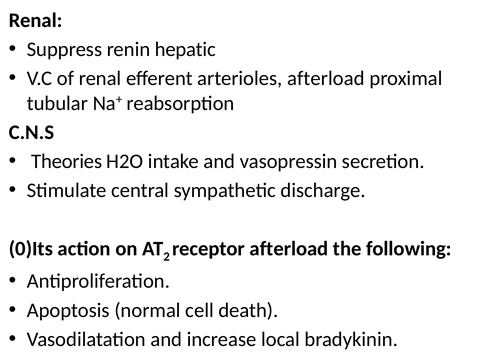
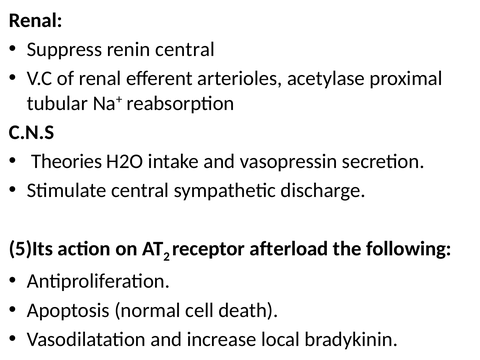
renin hepatic: hepatic -> central
arterioles afterload: afterload -> acetylase
0)Its: 0)Its -> 5)Its
